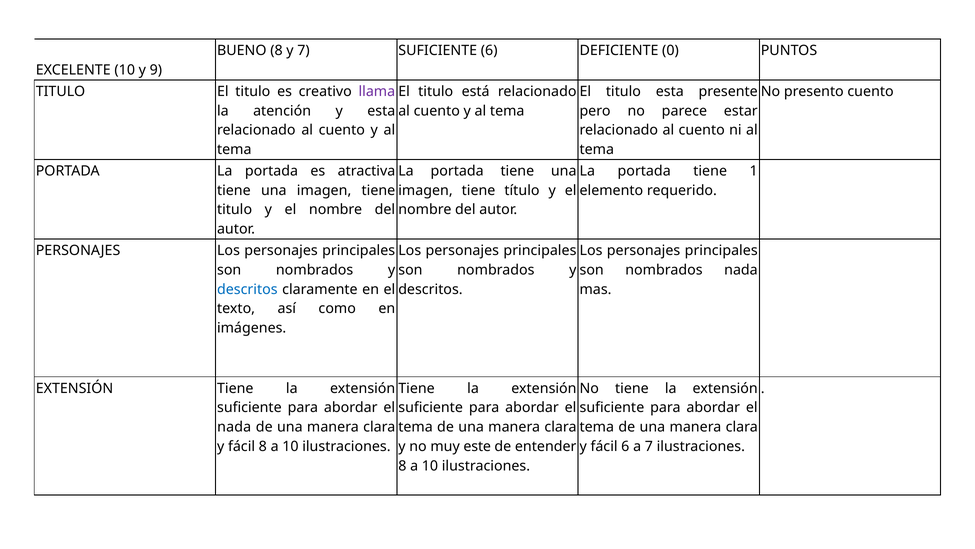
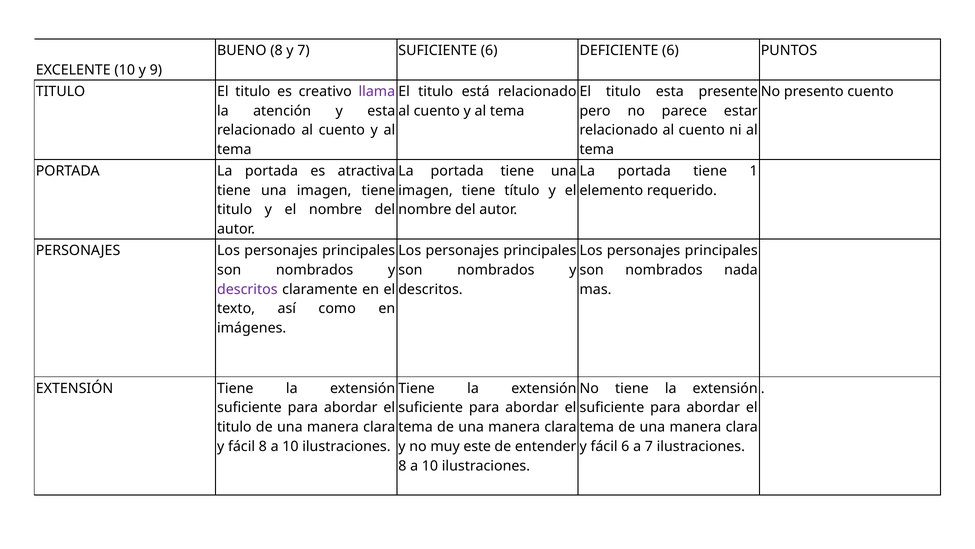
DEFICIENTE 0: 0 -> 6
descritos at (247, 289) colour: blue -> purple
nada at (234, 427): nada -> titulo
